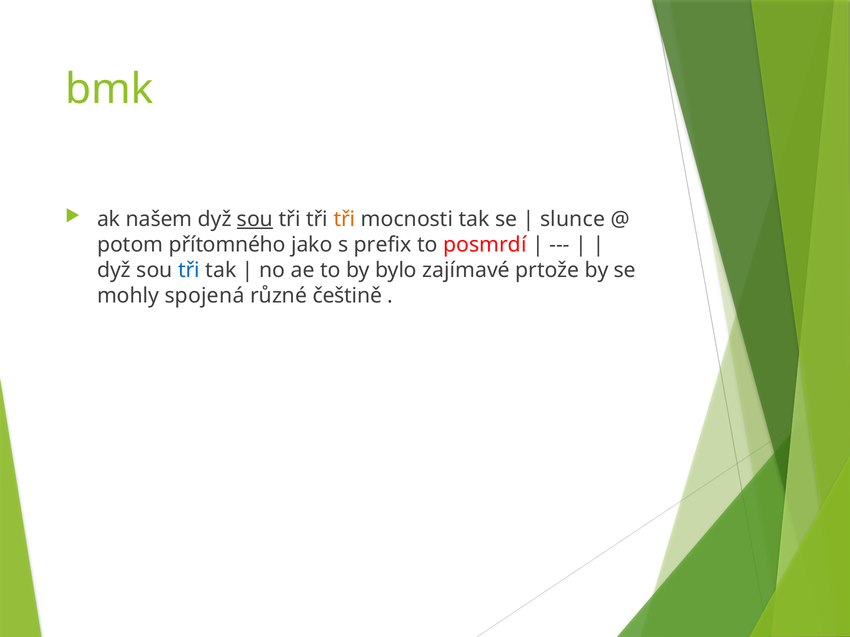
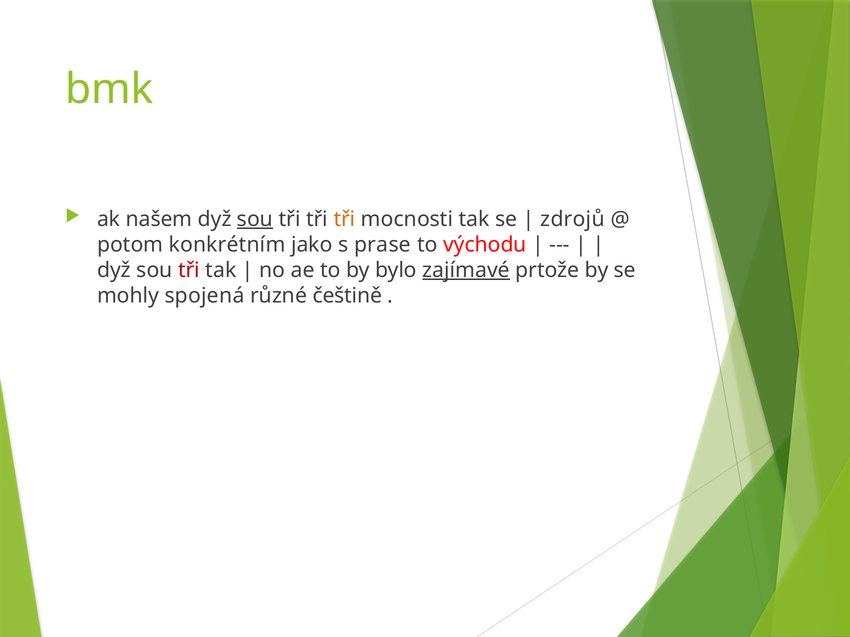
slunce: slunce -> zdrojů
přítomného: přítomného -> konkrétním
prefix: prefix -> prase
posmrdí: posmrdí -> východu
tři at (189, 270) colour: blue -> red
zajímavé underline: none -> present
